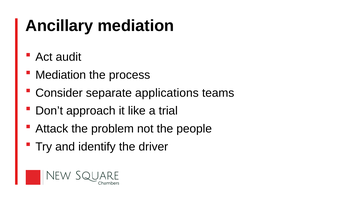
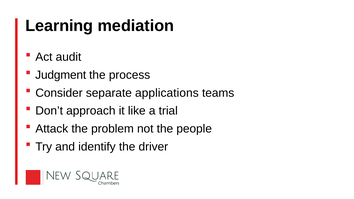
Ancillary: Ancillary -> Learning
Mediation at (61, 75): Mediation -> Judgment
